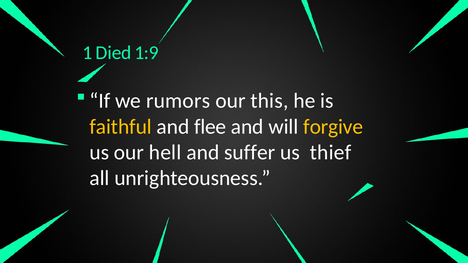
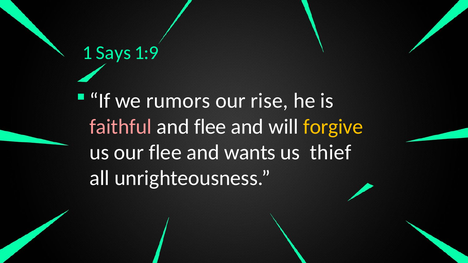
Died: Died -> Says
this: this -> rise
faithful colour: yellow -> pink
our hell: hell -> flee
suffer: suffer -> wants
